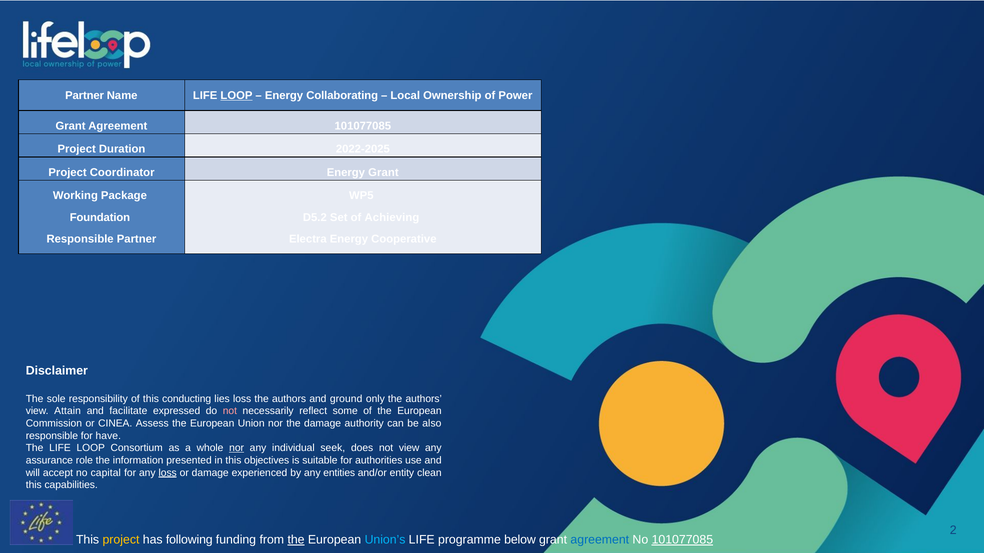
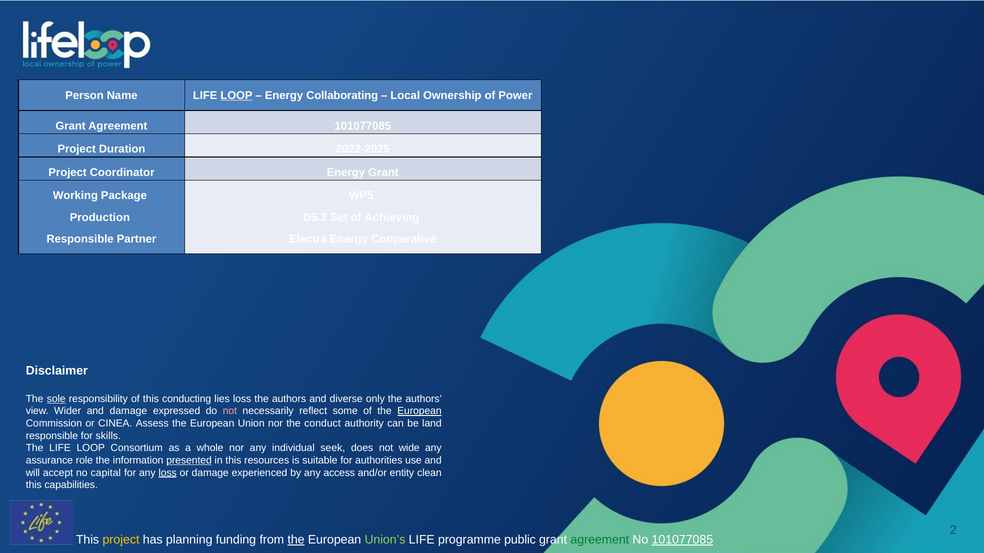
Partner at (85, 95): Partner -> Person
Foundation: Foundation -> Production
sole underline: none -> present
ground: ground -> diverse
Attain: Attain -> Wider
and facilitate: facilitate -> damage
European at (419, 411) underline: none -> present
the damage: damage -> conduct
also: also -> land
have: have -> skills
nor at (237, 448) underline: present -> none
not view: view -> wide
presented underline: none -> present
objectives: objectives -> resources
entities: entities -> access
following: following -> planning
Union’s colour: light blue -> light green
below: below -> public
agreement at (600, 540) colour: blue -> green
